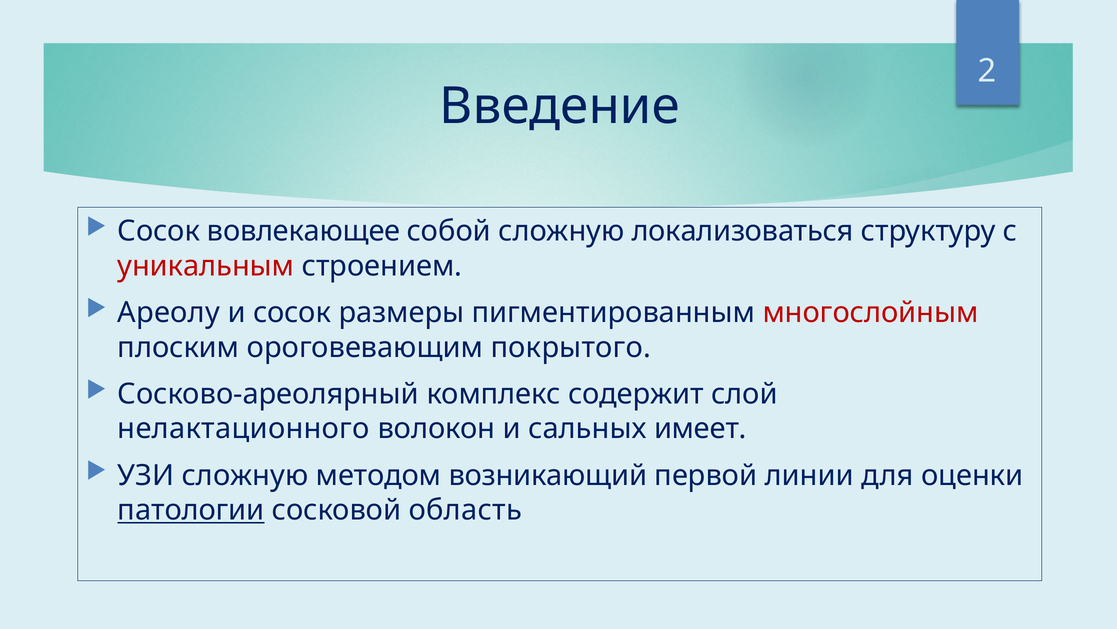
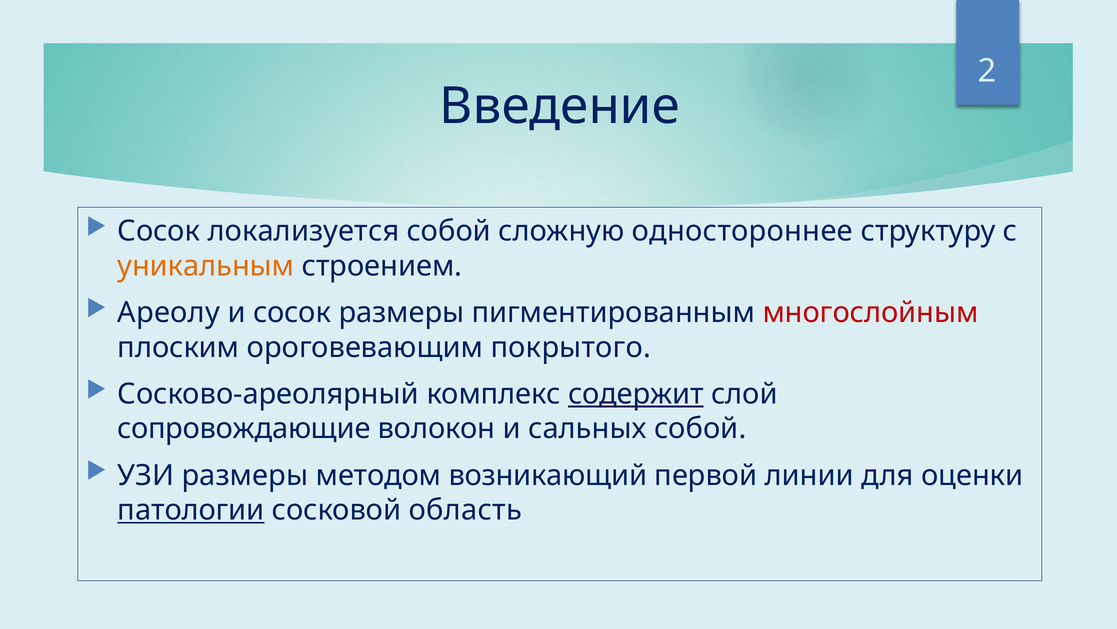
вовлекающее: вовлекающее -> локализуется
локализоваться: локализоваться -> одностороннее
уникальным colour: red -> orange
содержит underline: none -> present
нелактационного: нелактационного -> сопровождающие
сальных имеет: имеет -> собой
УЗИ сложную: сложную -> размеры
